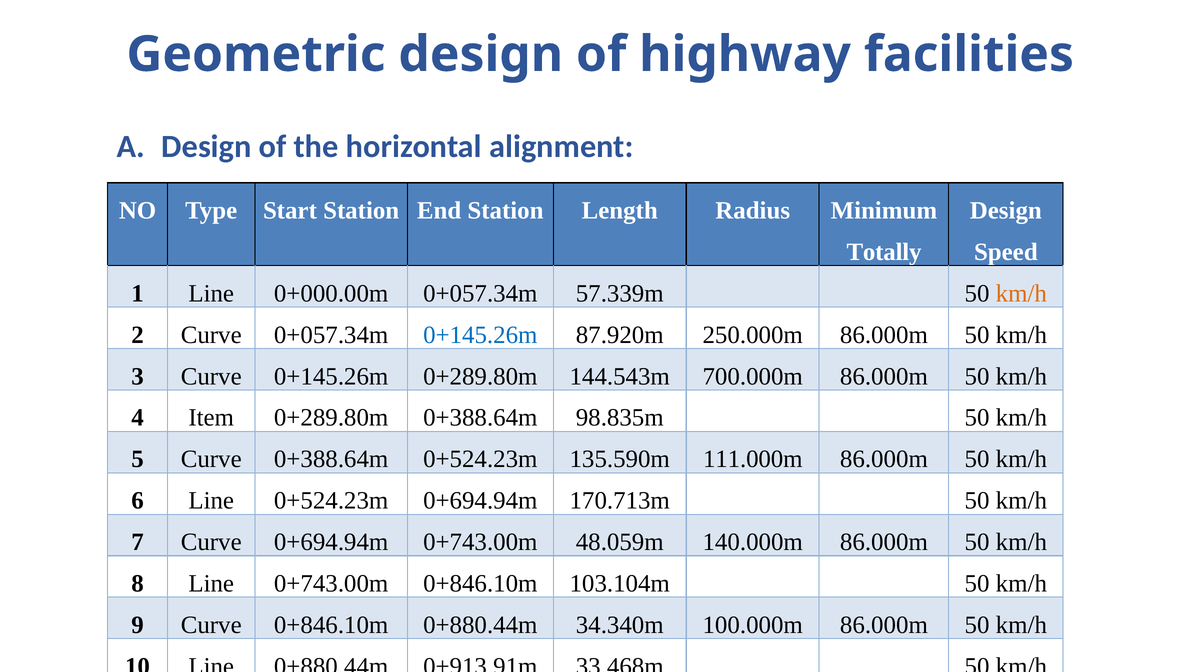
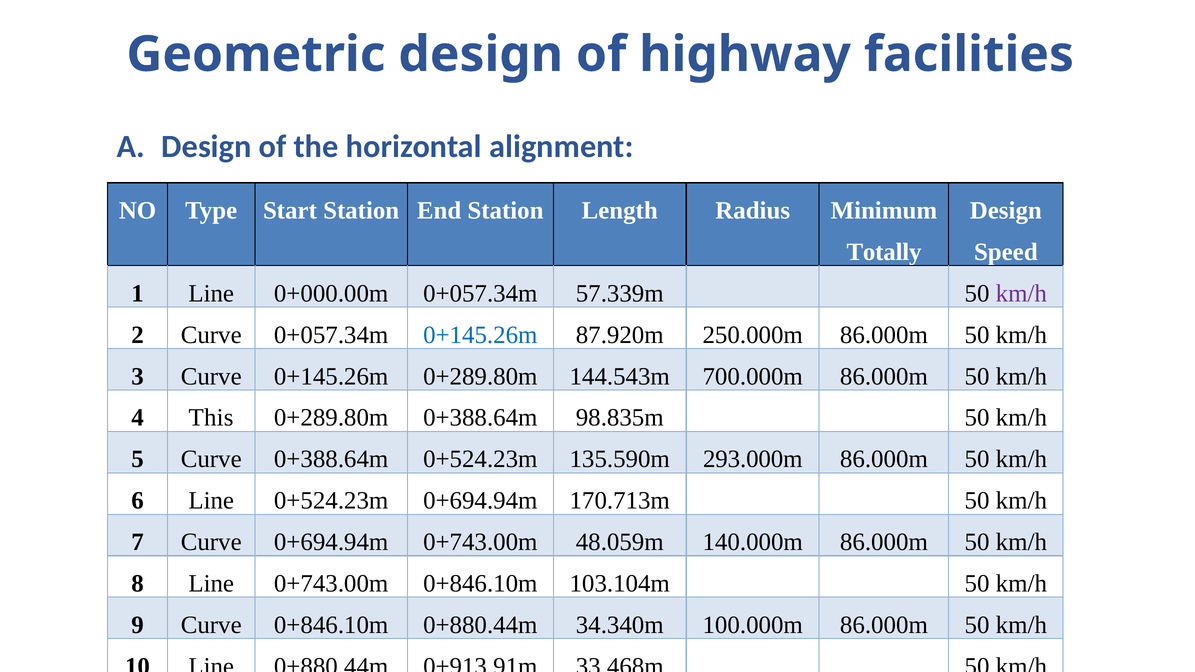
km/h at (1021, 294) colour: orange -> purple
Item: Item -> This
111.000m: 111.000m -> 293.000m
